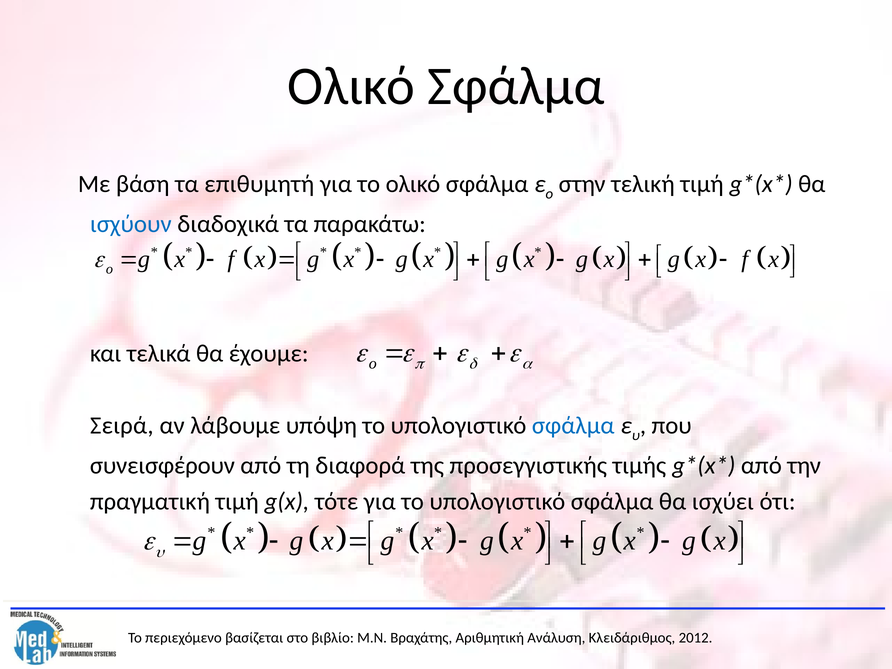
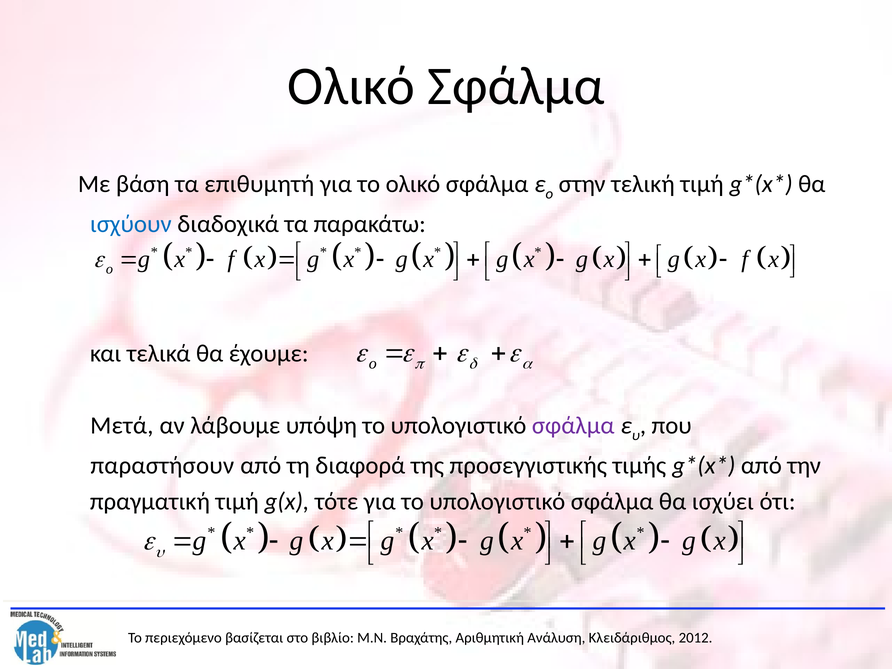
Σειρά: Σειρά -> Μετά
σφάλμα at (573, 426) colour: blue -> purple
συνεισφέρουν: συνεισφέρουν -> παραστήσουν
